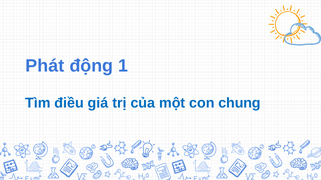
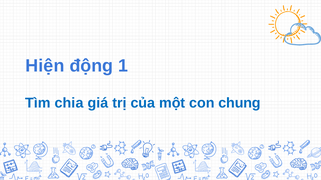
Phát: Phát -> Hiện
điều: điều -> chia
